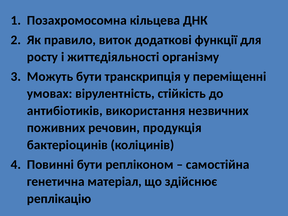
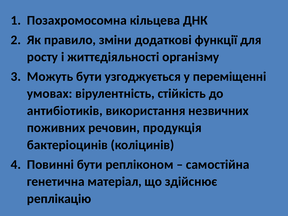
виток: виток -> зміни
транскрипція: транскрипція -> узгоджується
